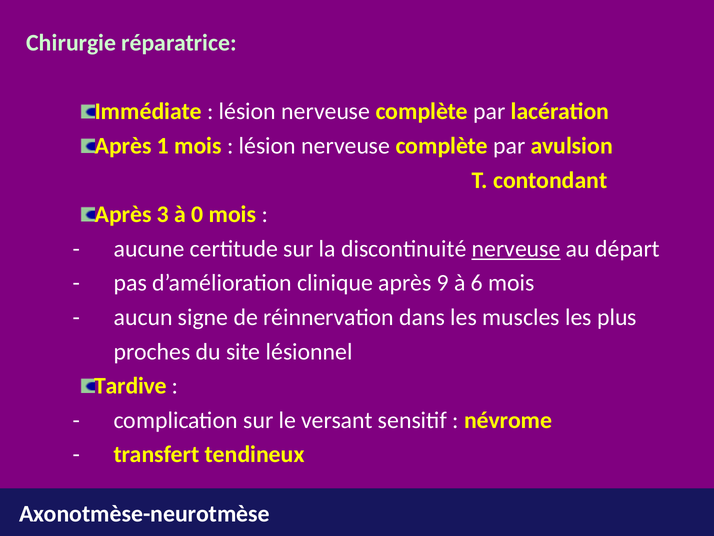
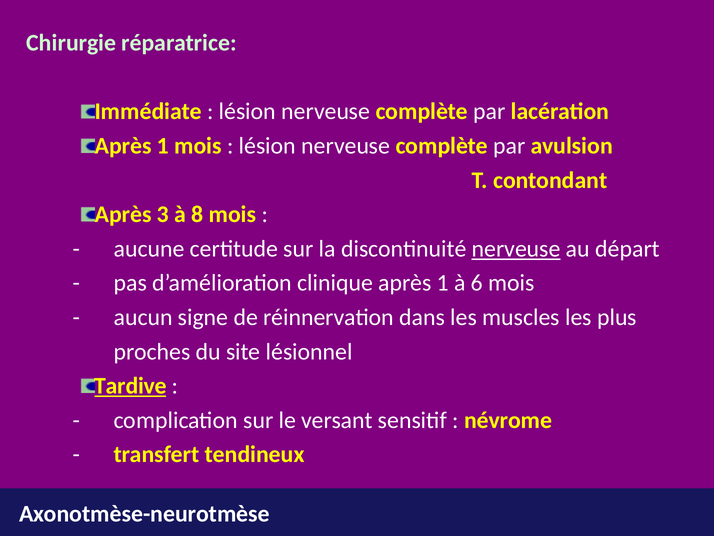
0: 0 -> 8
clinique après 9: 9 -> 1
Tardive underline: none -> present
